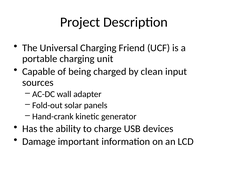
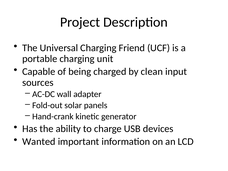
Damage: Damage -> Wanted
